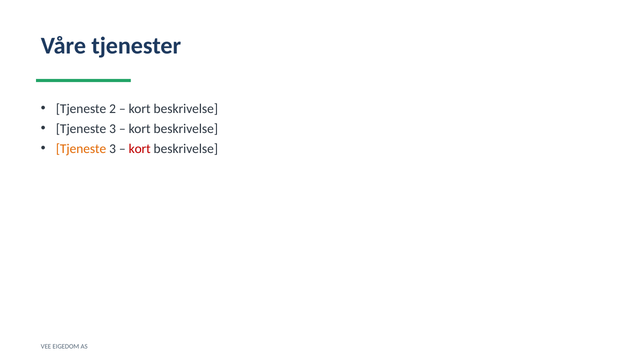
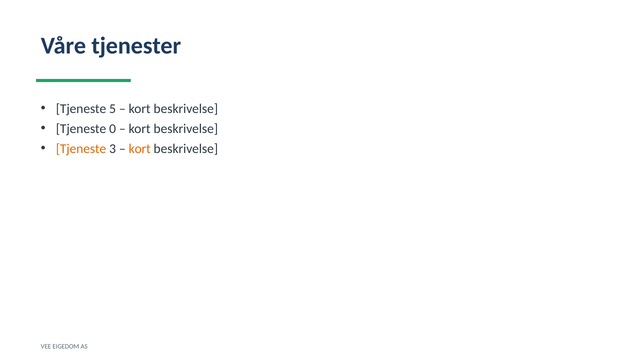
2: 2 -> 5
3 at (113, 129): 3 -> 0
kort at (140, 149) colour: red -> orange
